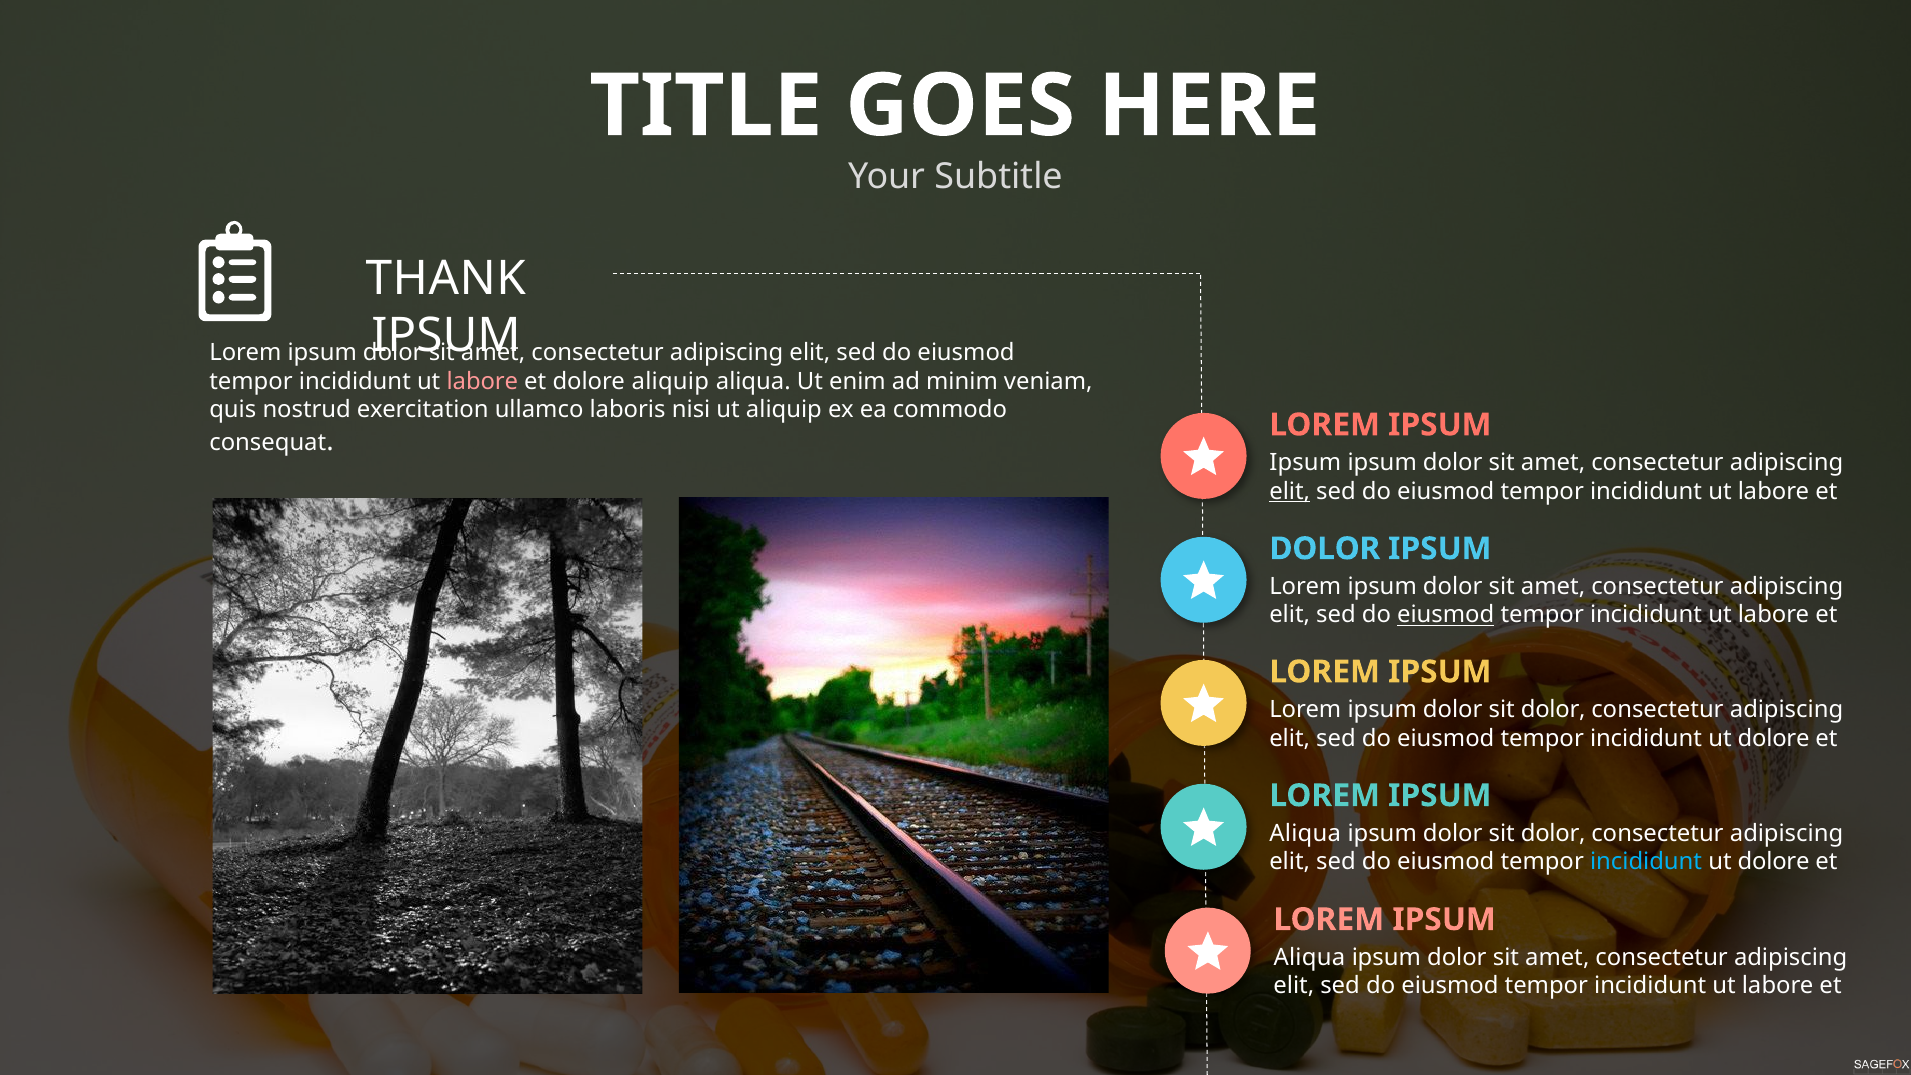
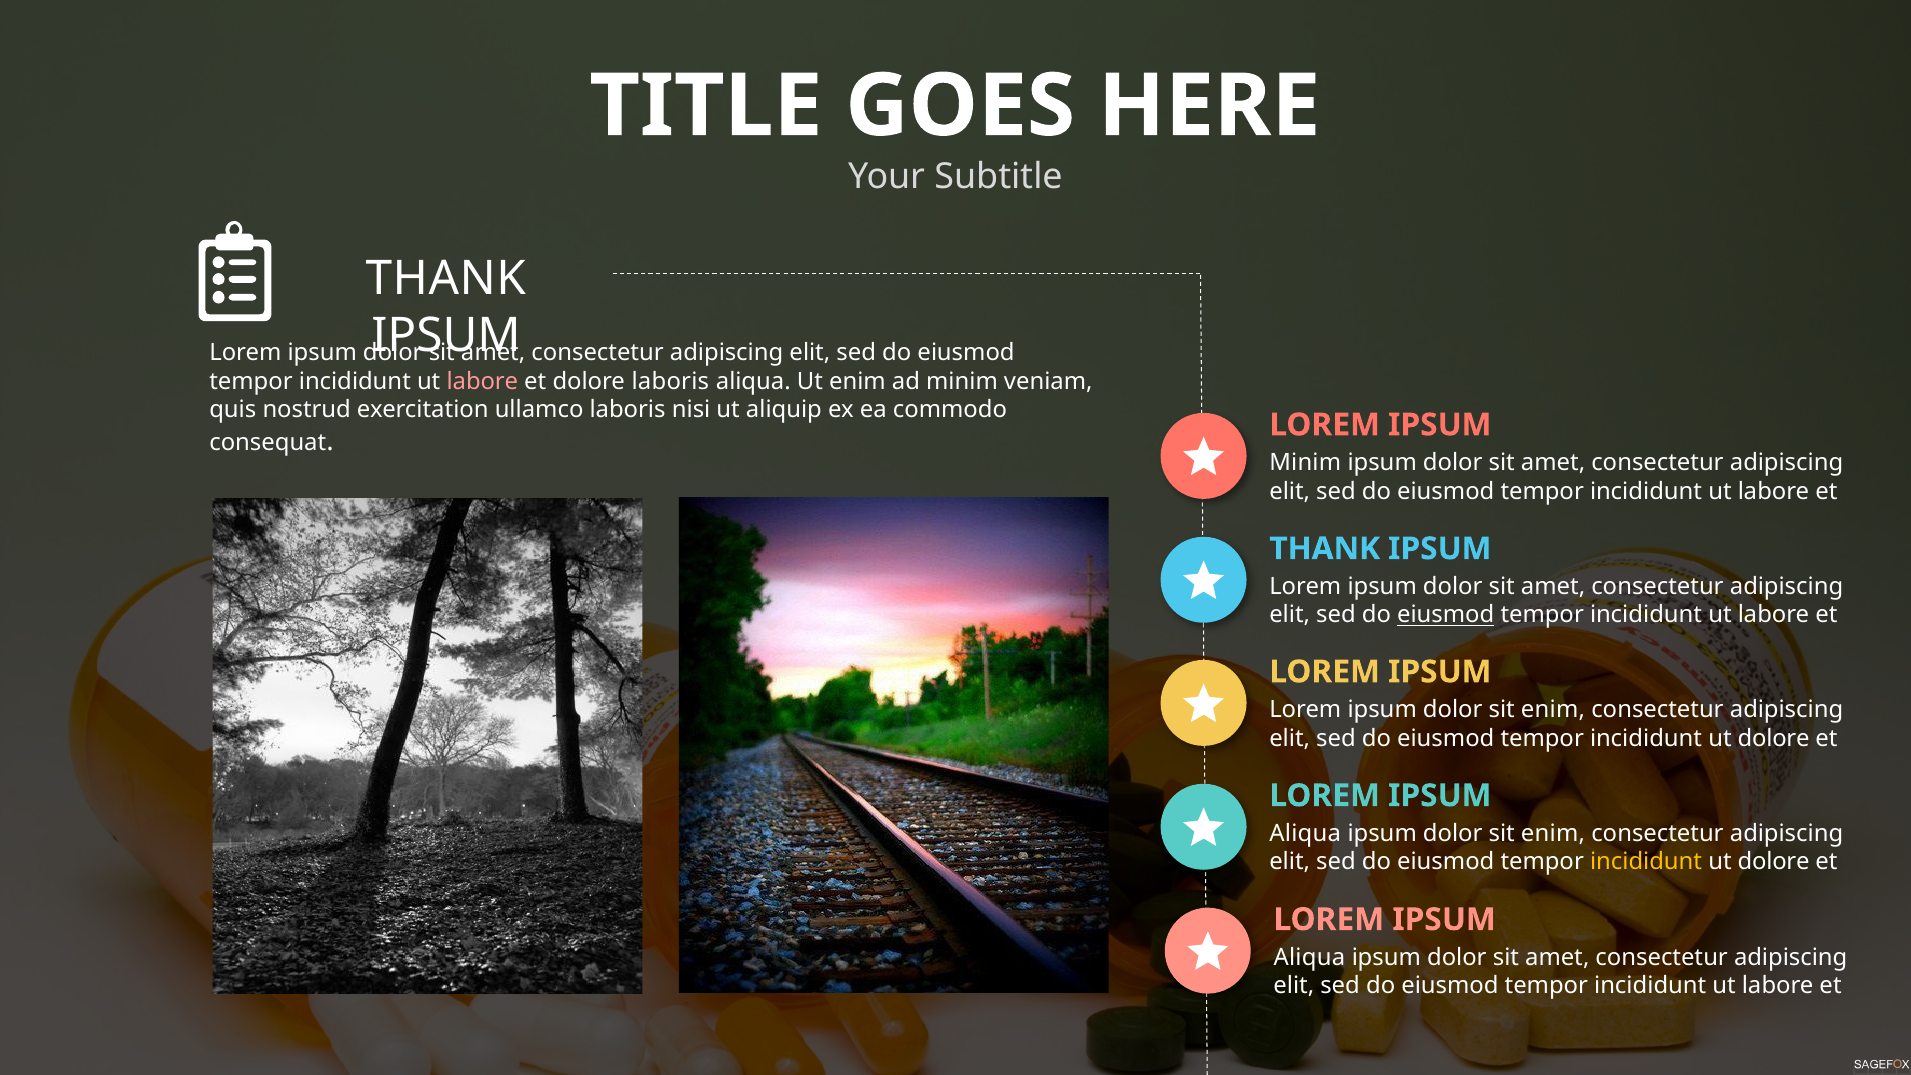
dolore aliquip: aliquip -> laboris
Ipsum at (1305, 462): Ipsum -> Minim
elit at (1290, 491) underline: present -> none
DOLOR at (1325, 549): DOLOR -> THANK
dolor at (1553, 709): dolor -> enim
dolor at (1553, 833): dolor -> enim
incididunt at (1646, 862) colour: light blue -> yellow
